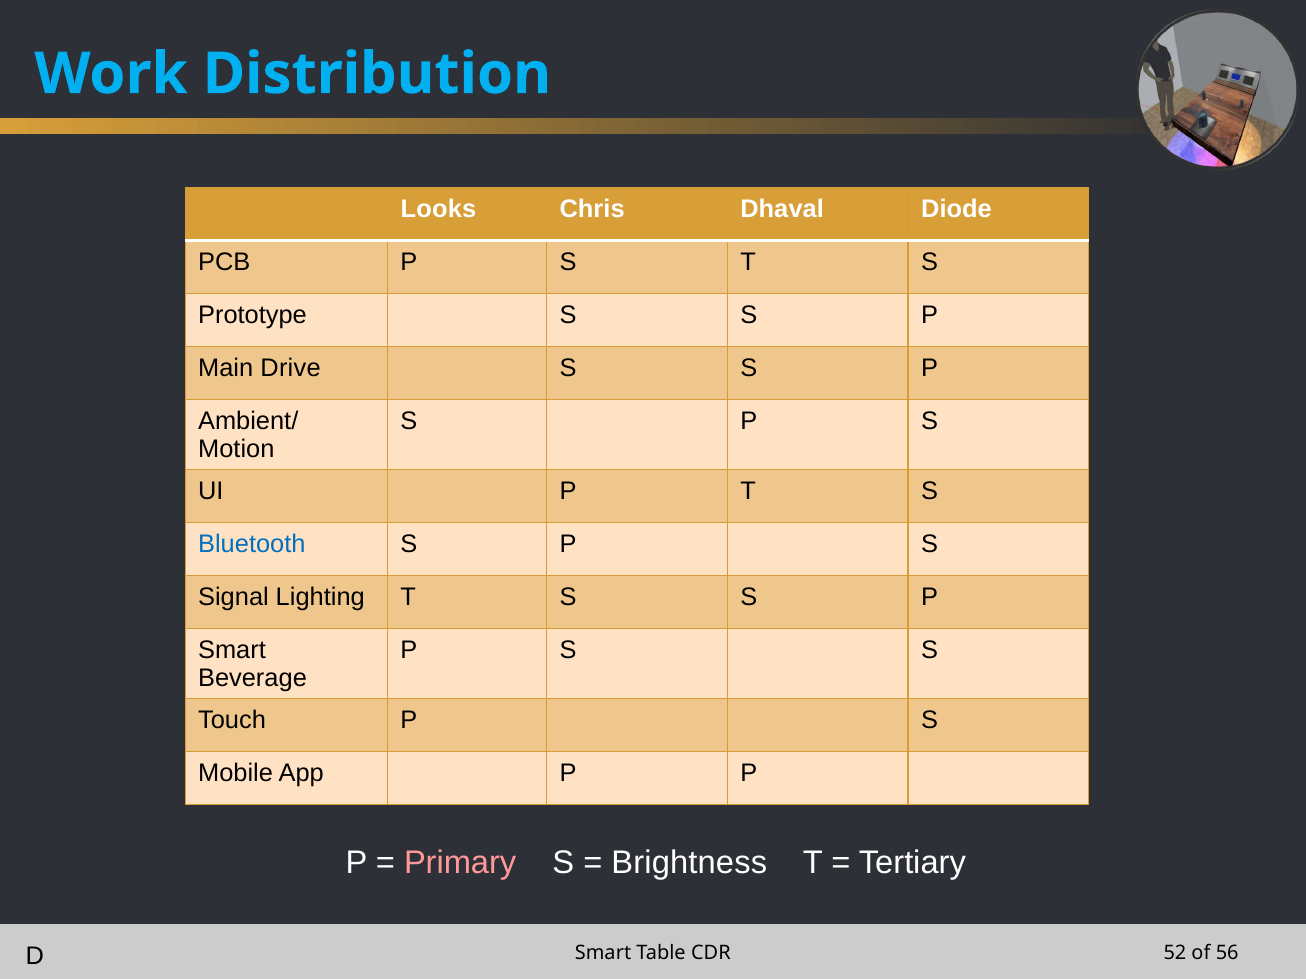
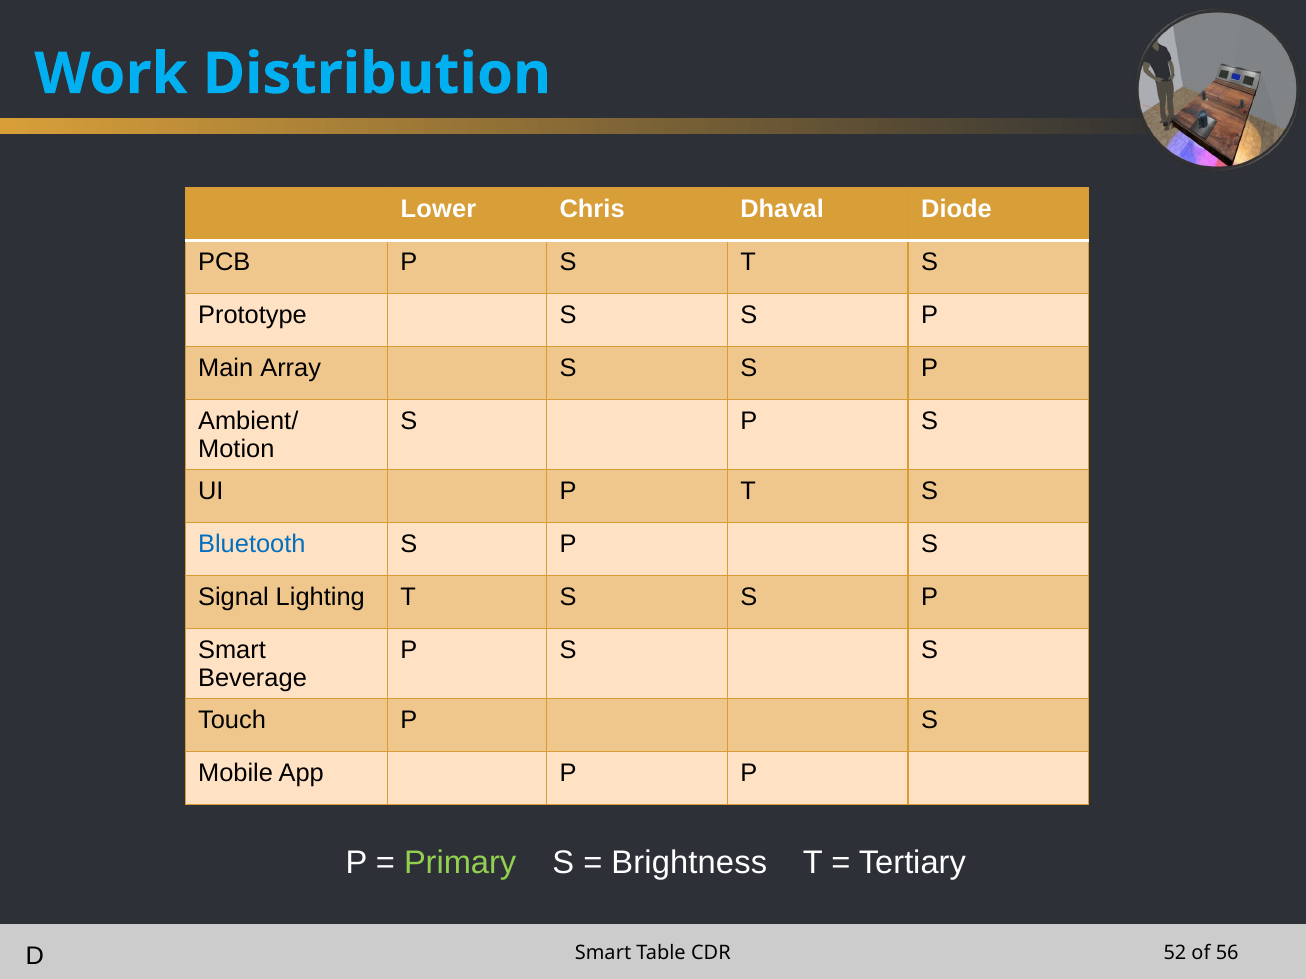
Looks: Looks -> Lower
Drive: Drive -> Array
Primary colour: pink -> light green
